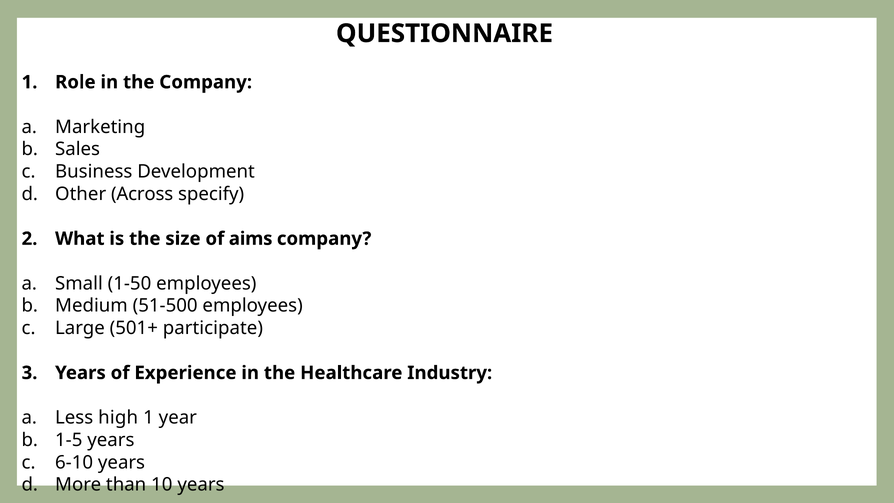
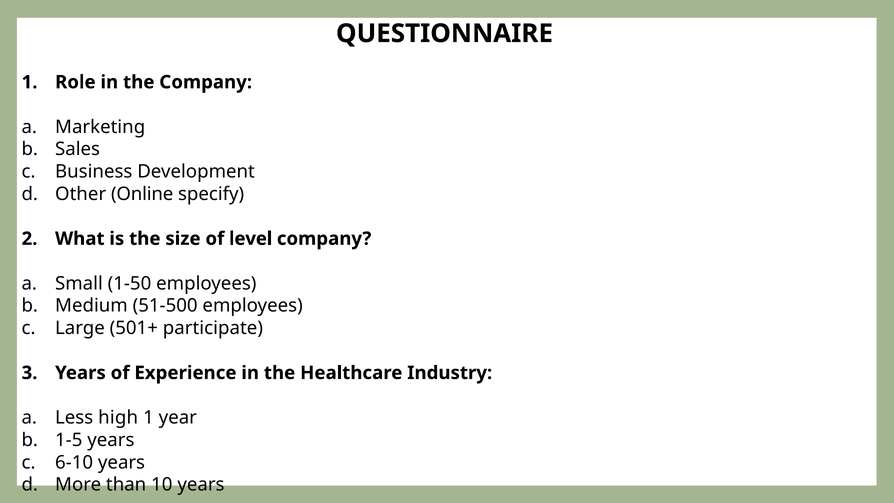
Across: Across -> Online
aims: aims -> level
